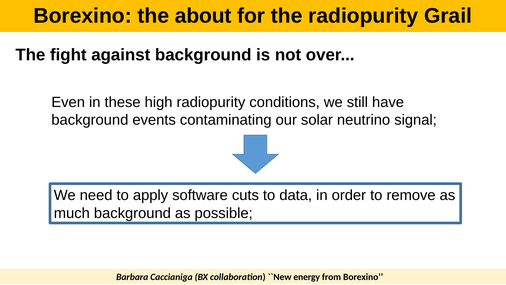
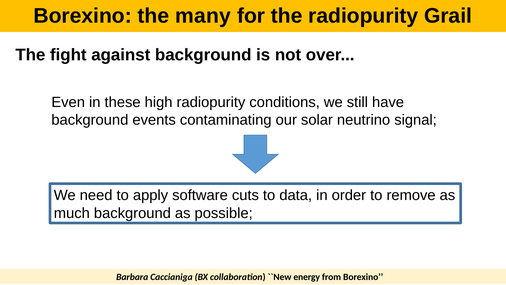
about: about -> many
